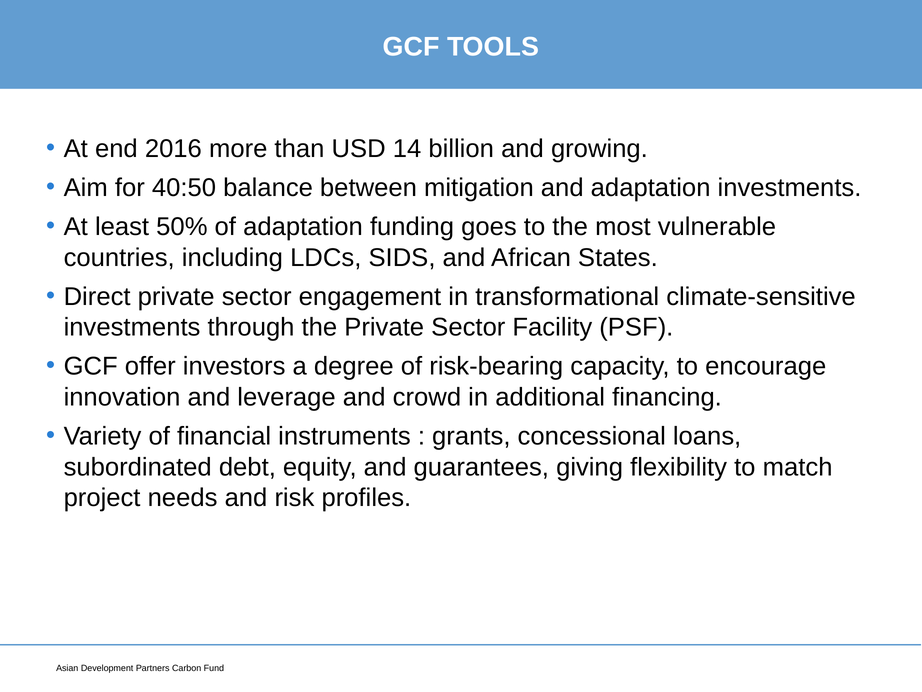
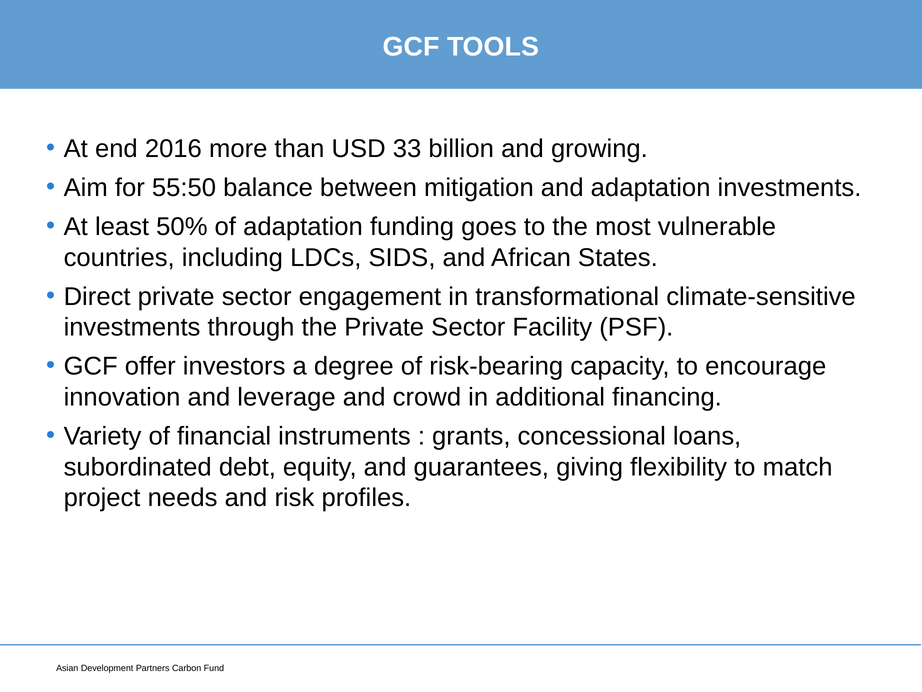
14: 14 -> 33
40:50: 40:50 -> 55:50
